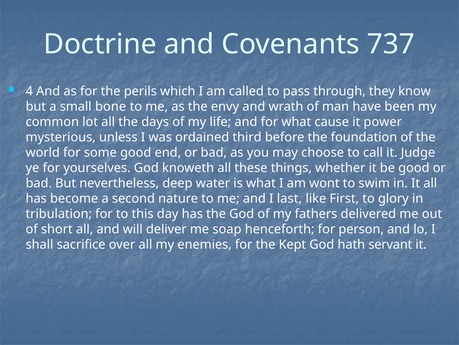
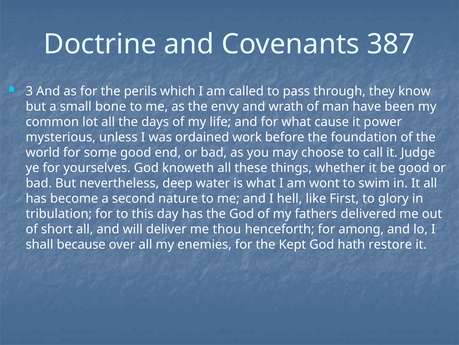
737: 737 -> 387
4: 4 -> 3
third: third -> work
last: last -> hell
soap: soap -> thou
person: person -> among
sacrifice: sacrifice -> because
servant: servant -> restore
